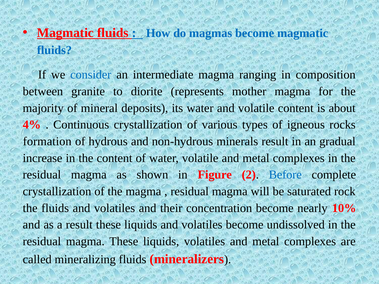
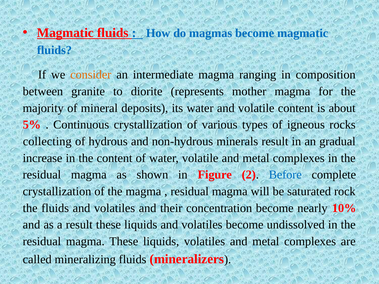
consider colour: blue -> orange
4%: 4% -> 5%
formation: formation -> collecting
